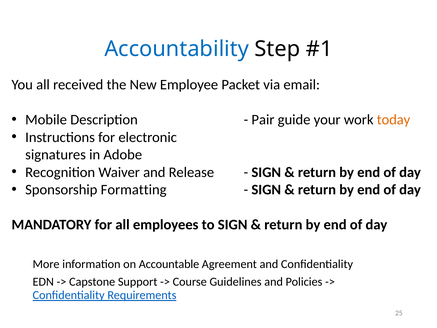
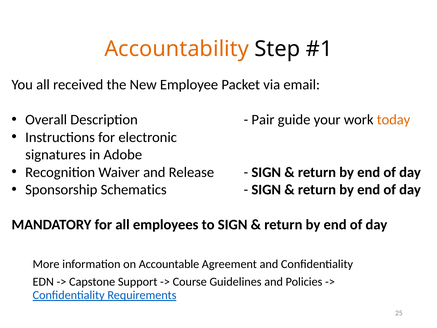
Accountability colour: blue -> orange
Mobile: Mobile -> Overall
Formatting: Formatting -> Schematics
